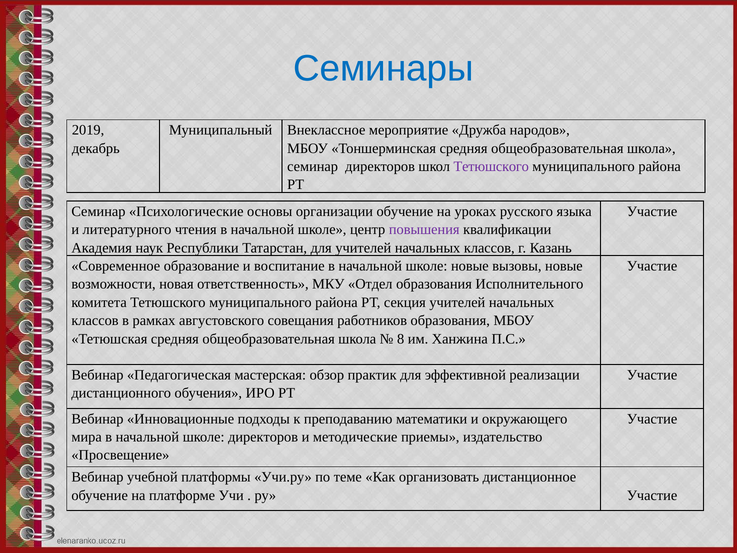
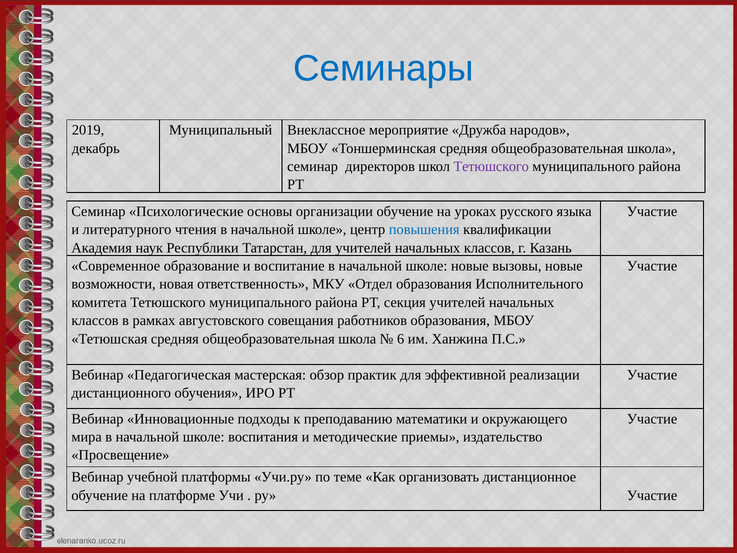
повышения colour: purple -> blue
8: 8 -> 6
школе директоров: директоров -> воспитания
